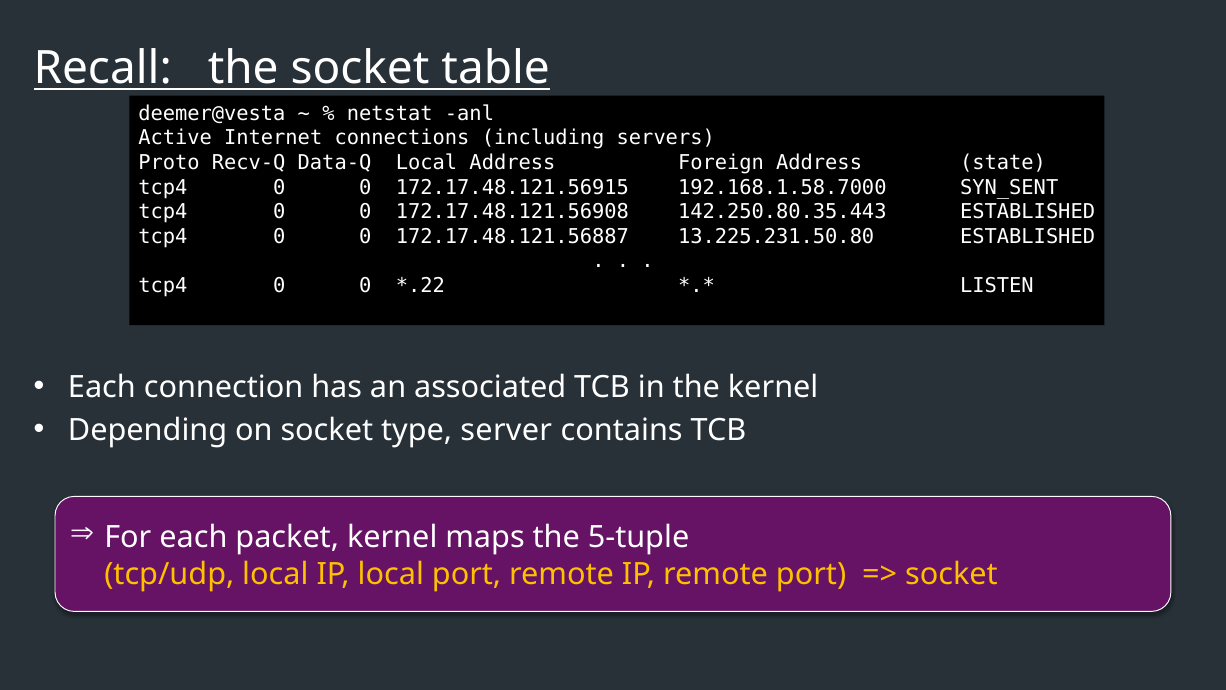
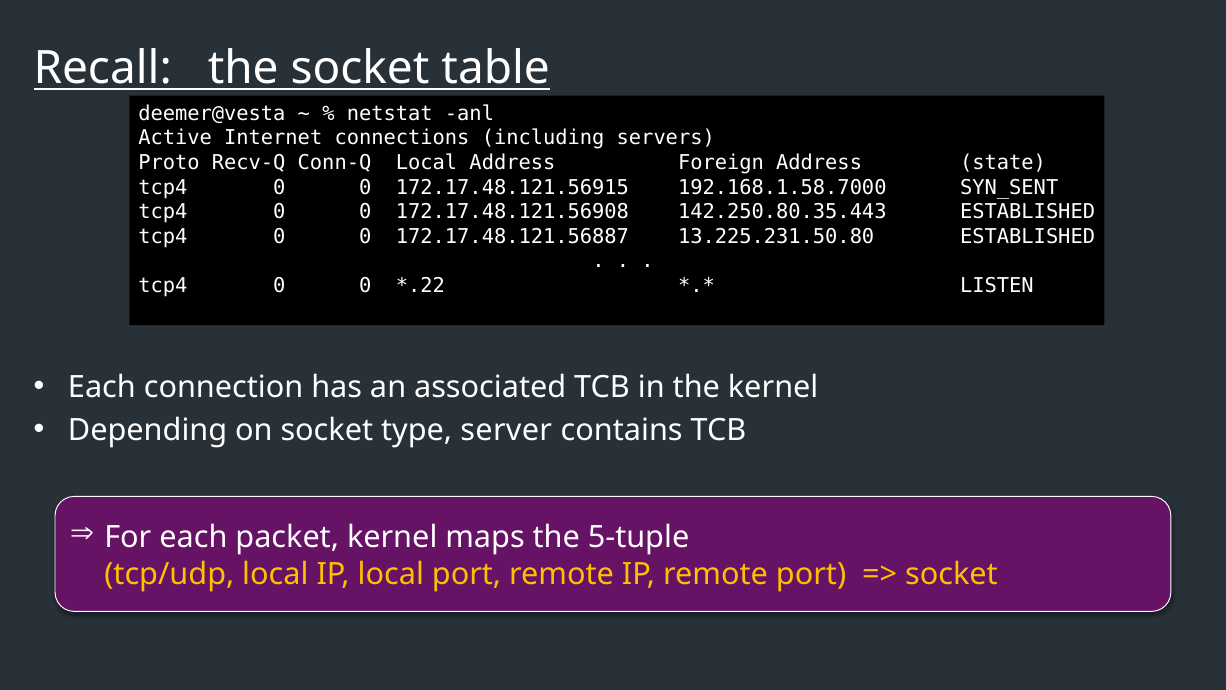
Data-Q: Data-Q -> Conn-Q
